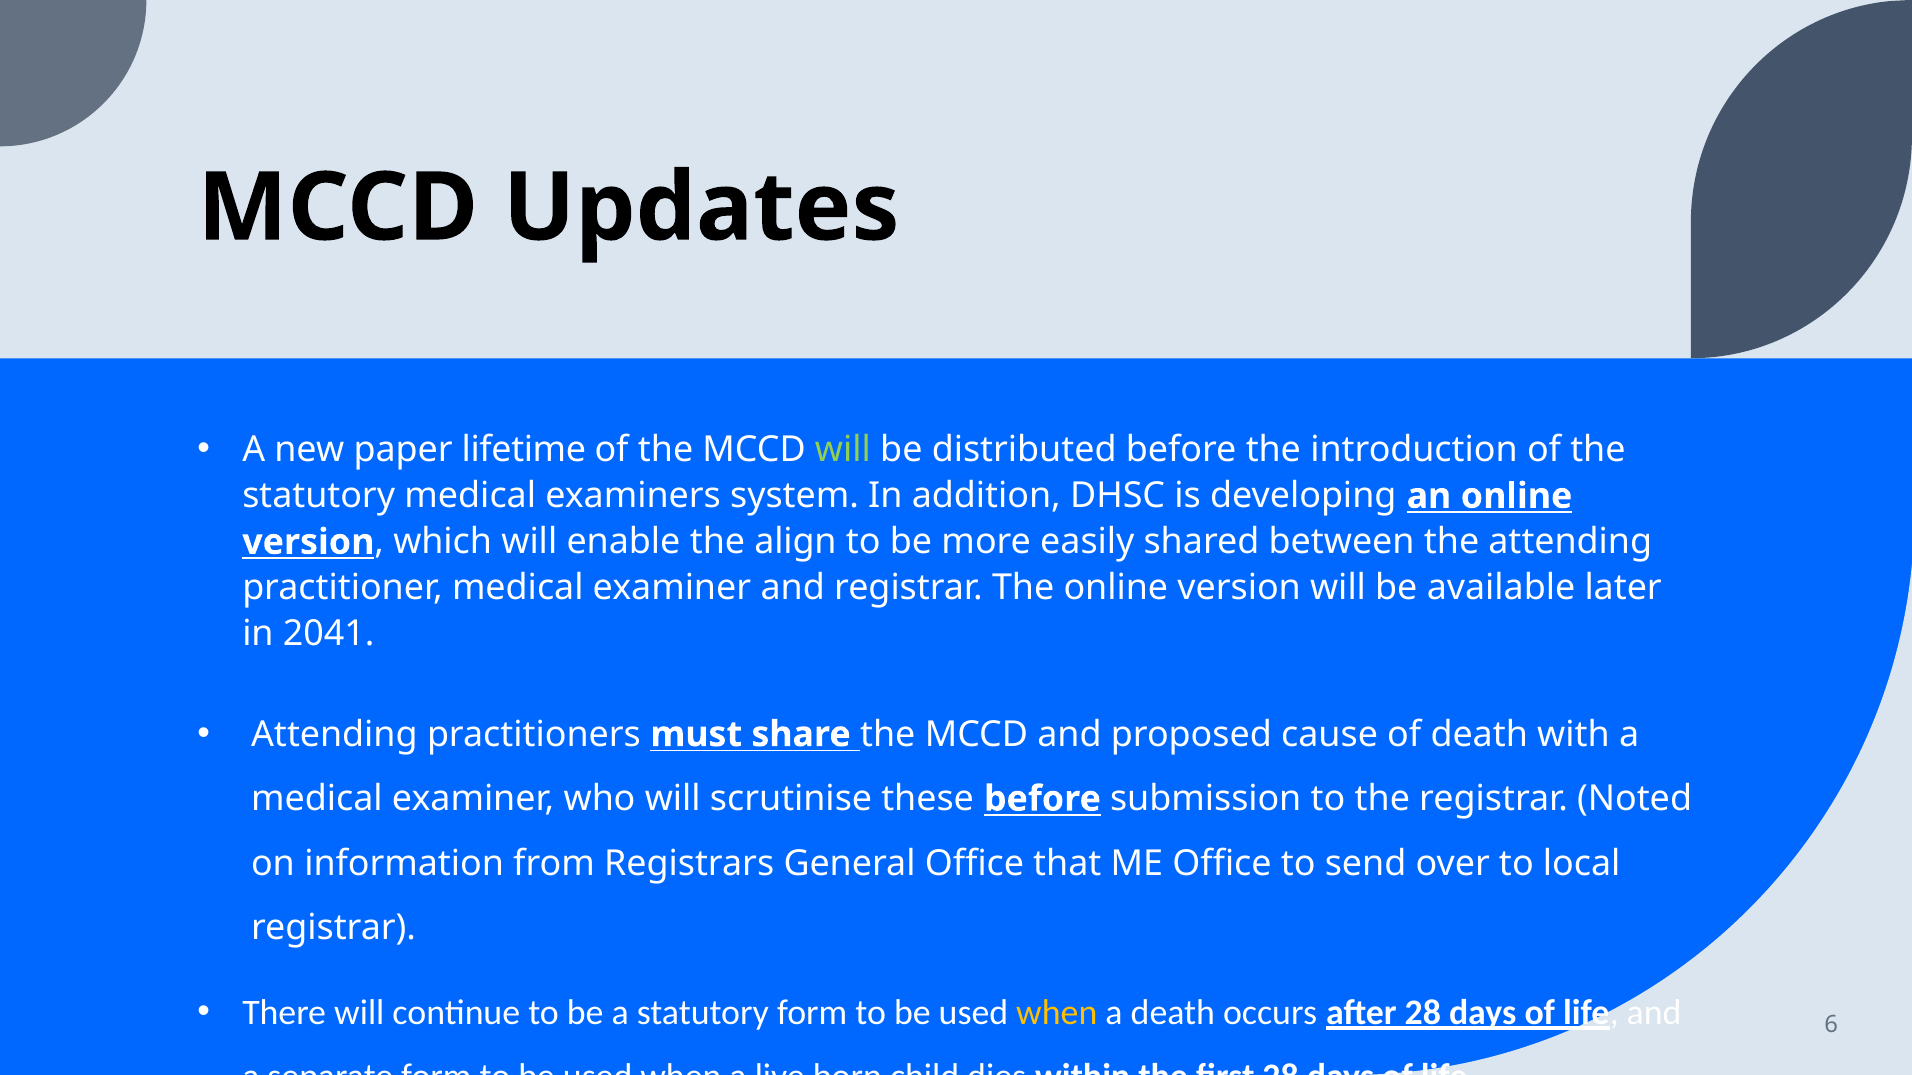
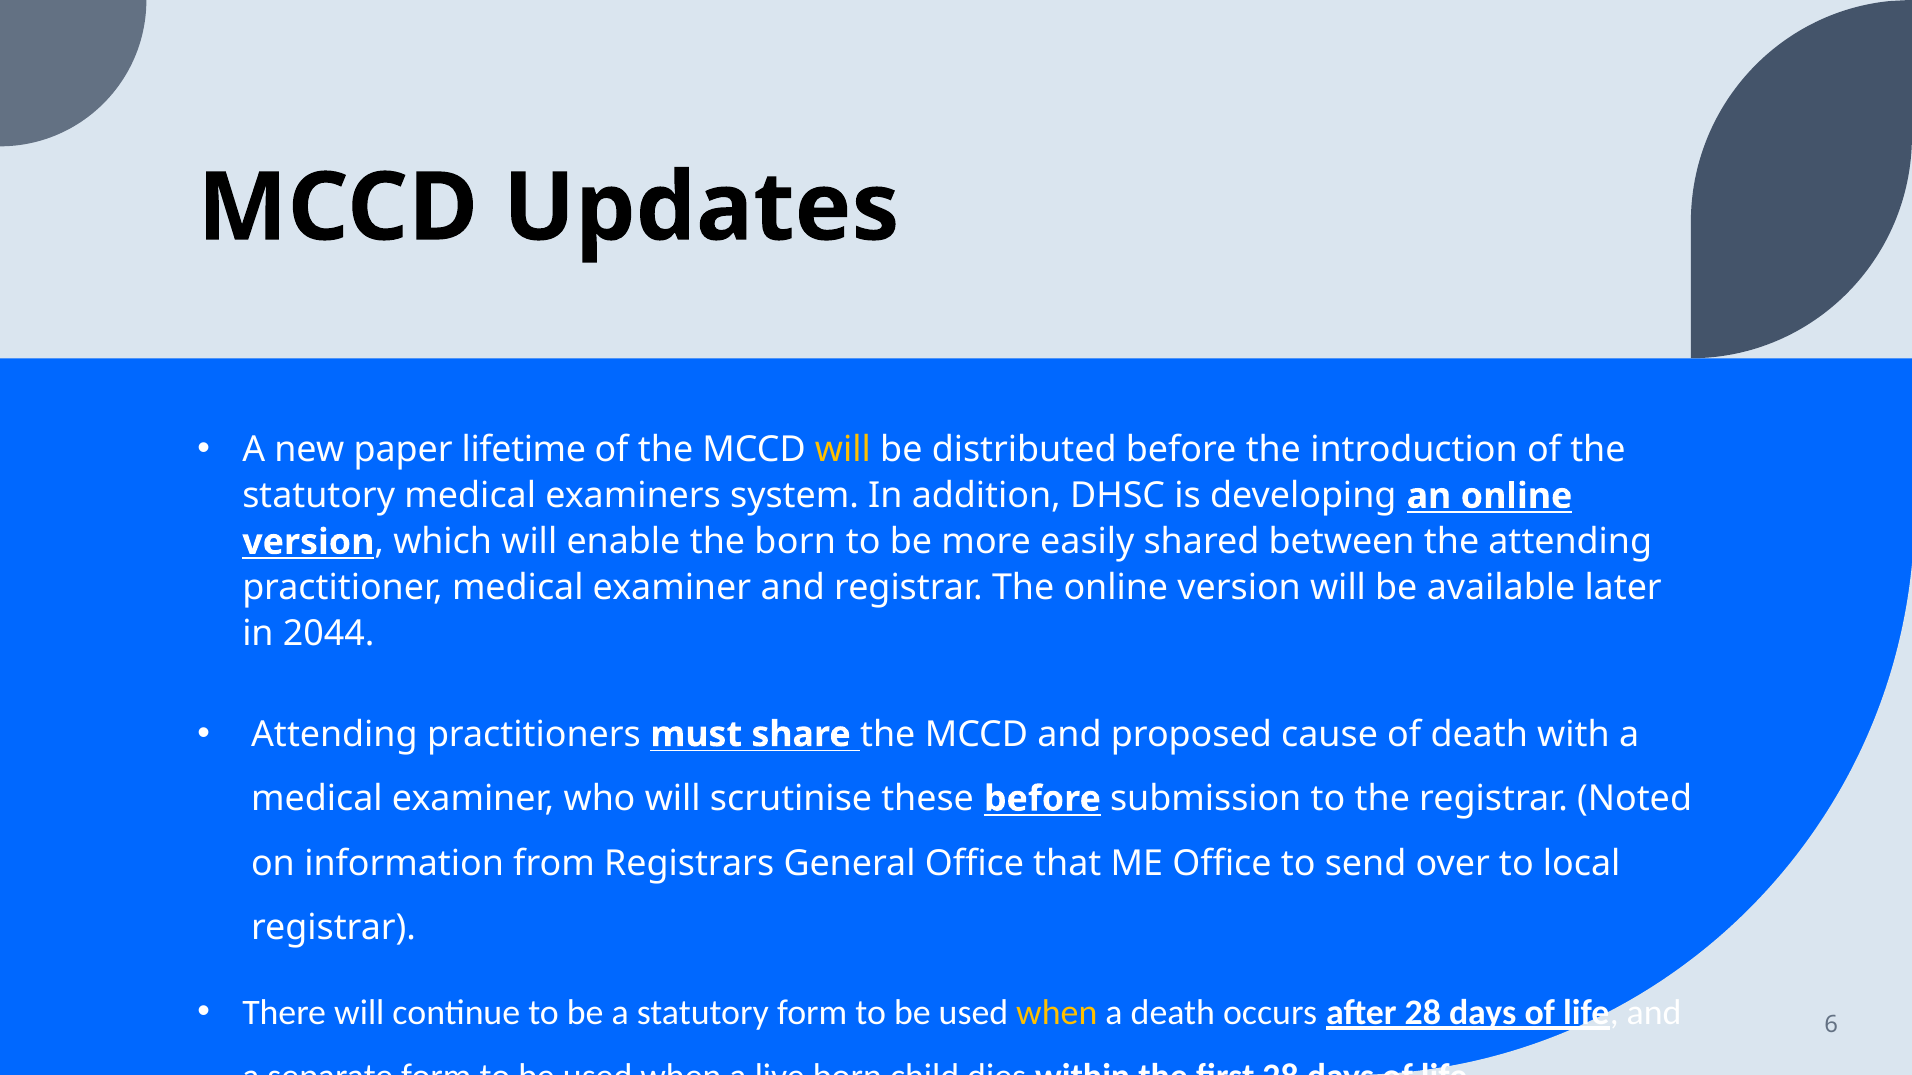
will at (843, 450) colour: light green -> yellow
the align: align -> born
2041: 2041 -> 2044
